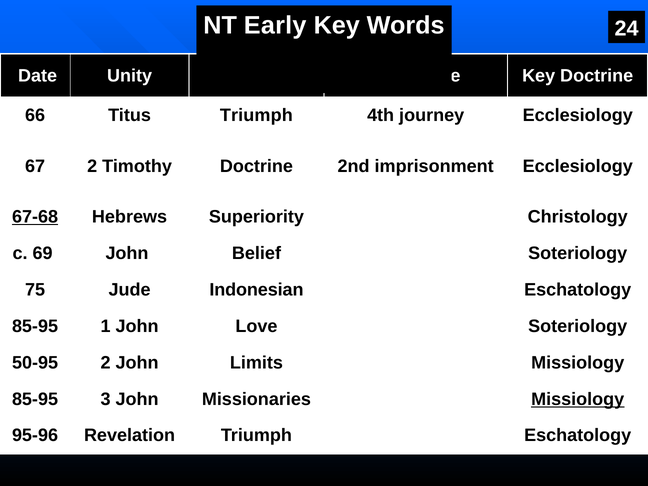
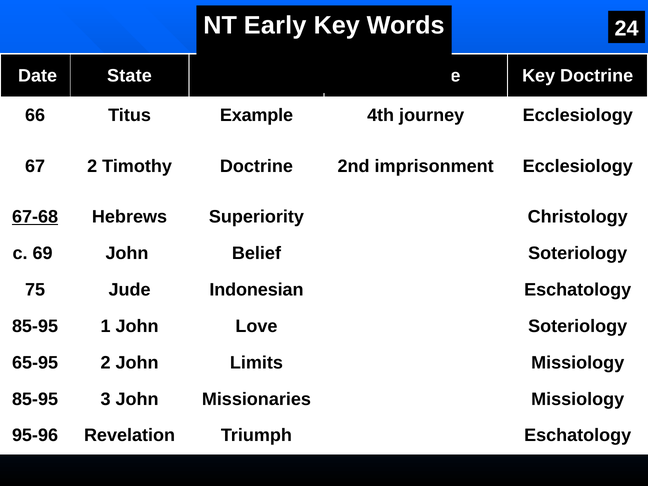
Unity: Unity -> State
Titus Triumph: Triumph -> Example
50-95: 50-95 -> 65-95
Missiology at (578, 399) underline: present -> none
